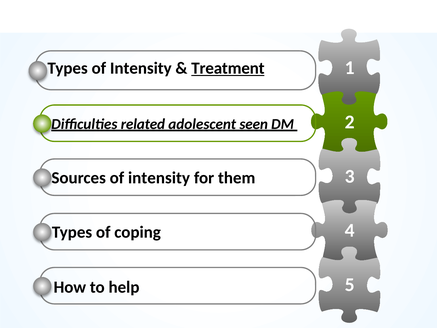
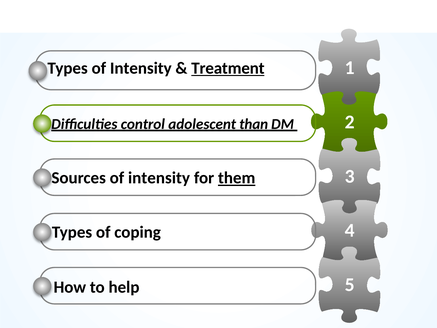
related: related -> control
seen: seen -> than
them underline: none -> present
